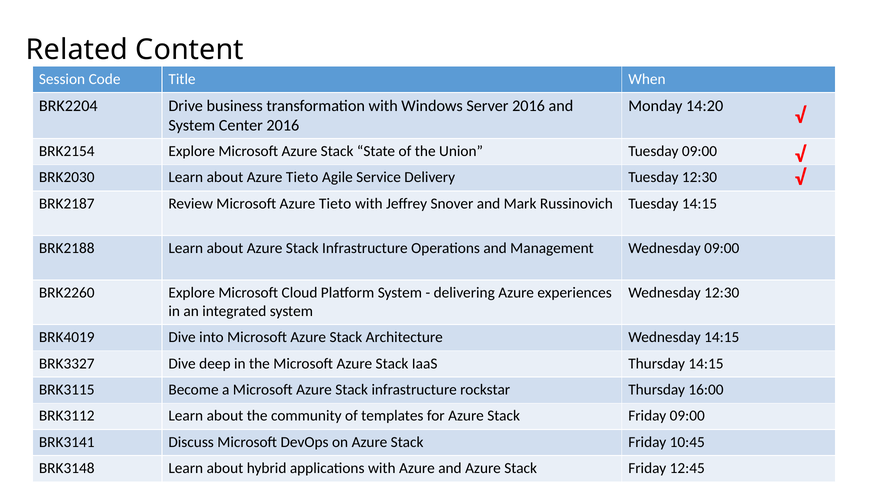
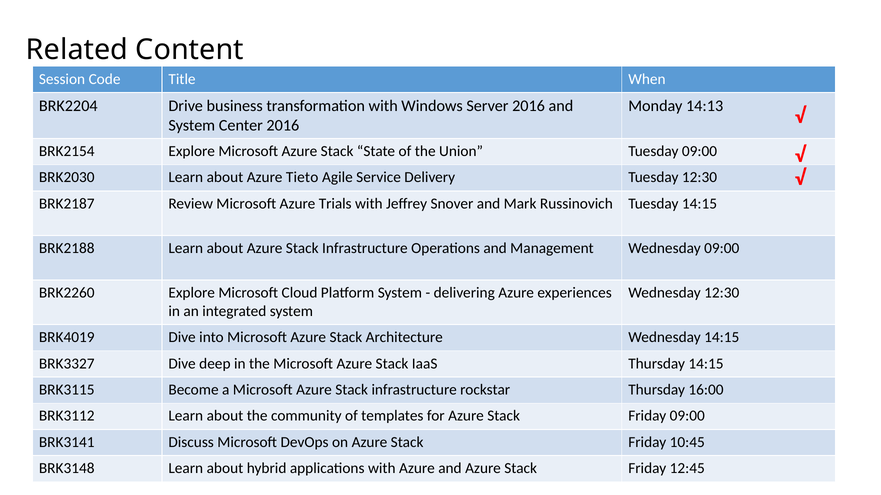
14:20: 14:20 -> 14:13
Microsoft Azure Tieto: Tieto -> Trials
